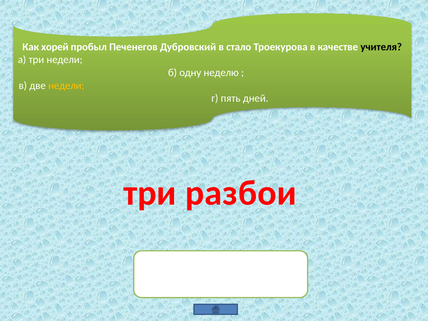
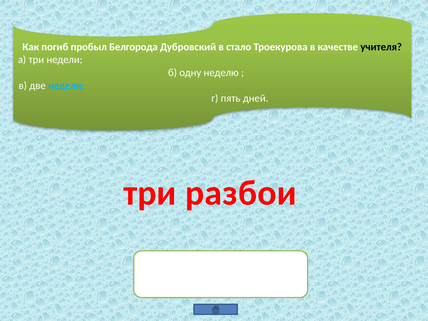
хорей: хорей -> погиб
Печенегов: Печенегов -> Белгорода
недели at (66, 85) colour: yellow -> light blue
